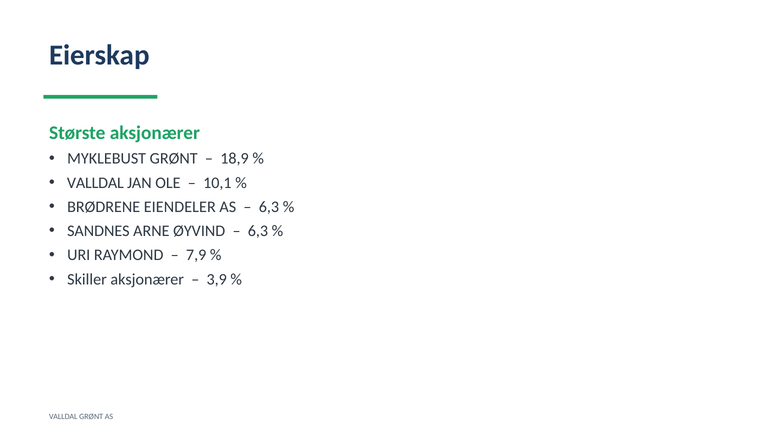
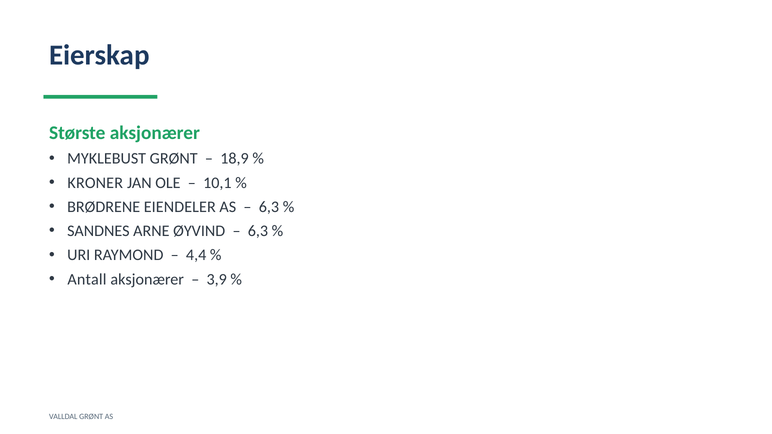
VALLDAL at (95, 183): VALLDAL -> KRONER
7,9: 7,9 -> 4,4
Skiller: Skiller -> Antall
